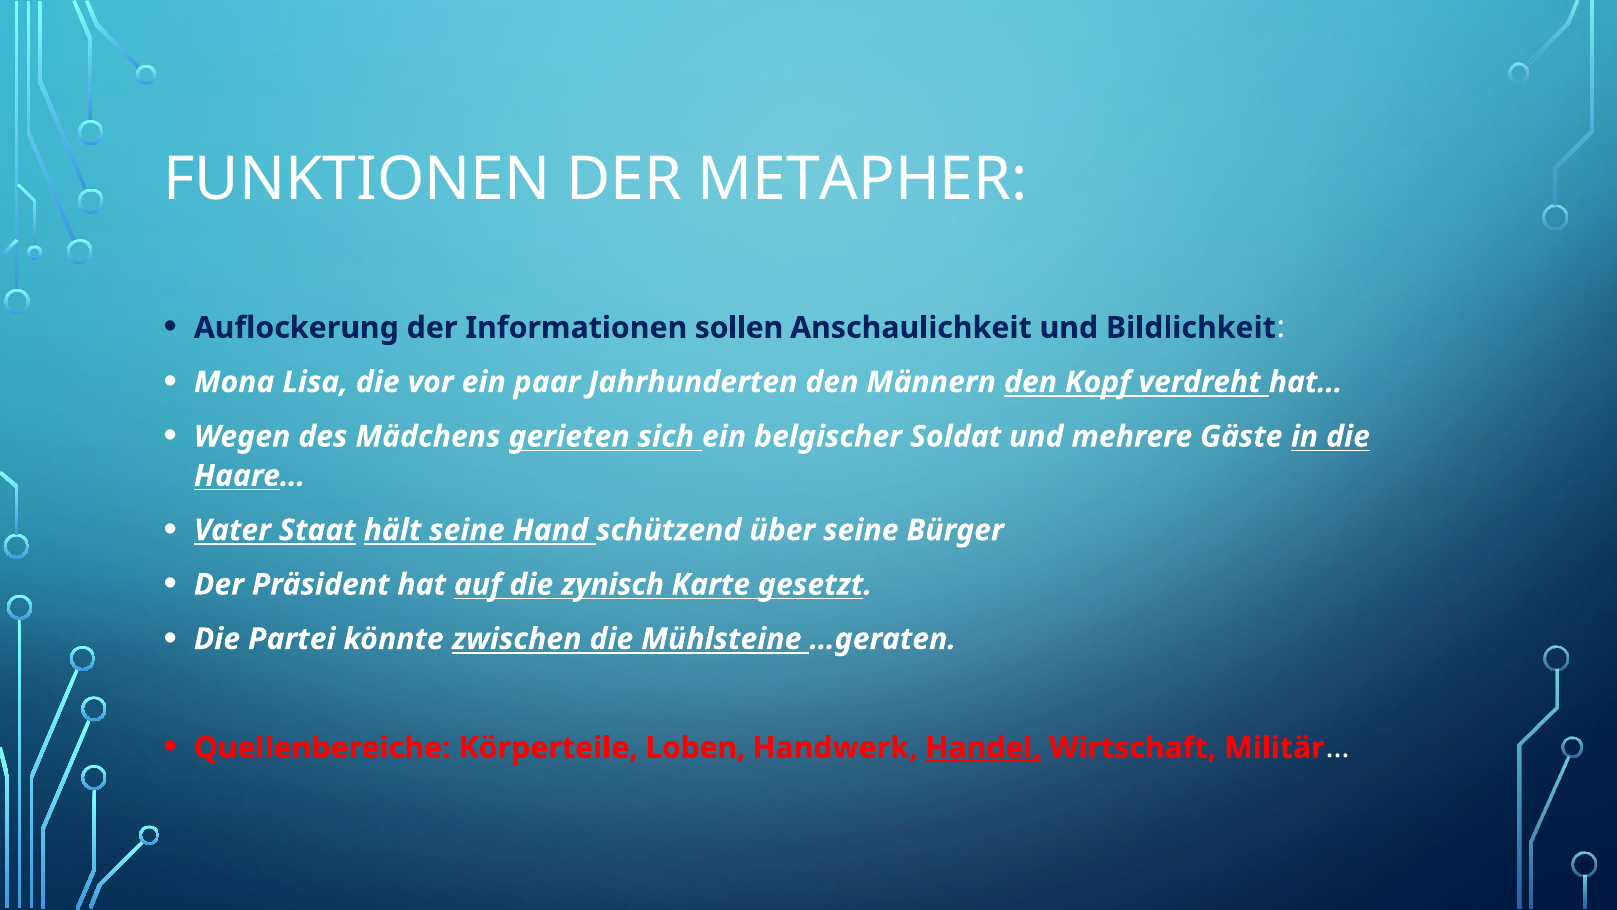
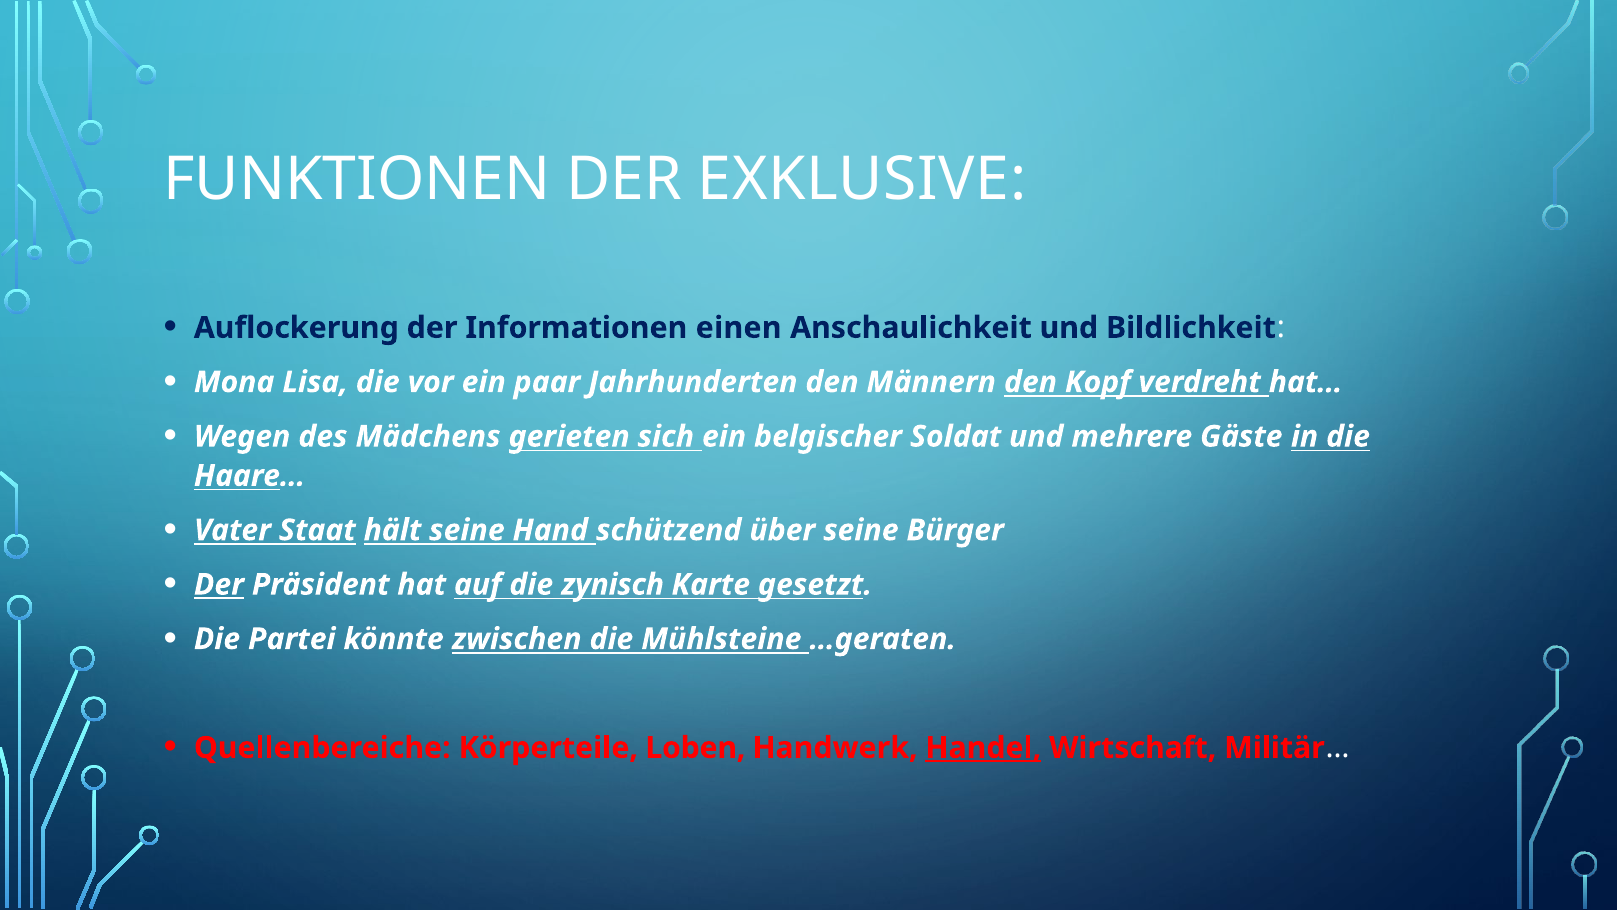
METAPHER: METAPHER -> EXKLUSIVE
sollen: sollen -> einen
Der at (219, 584) underline: none -> present
